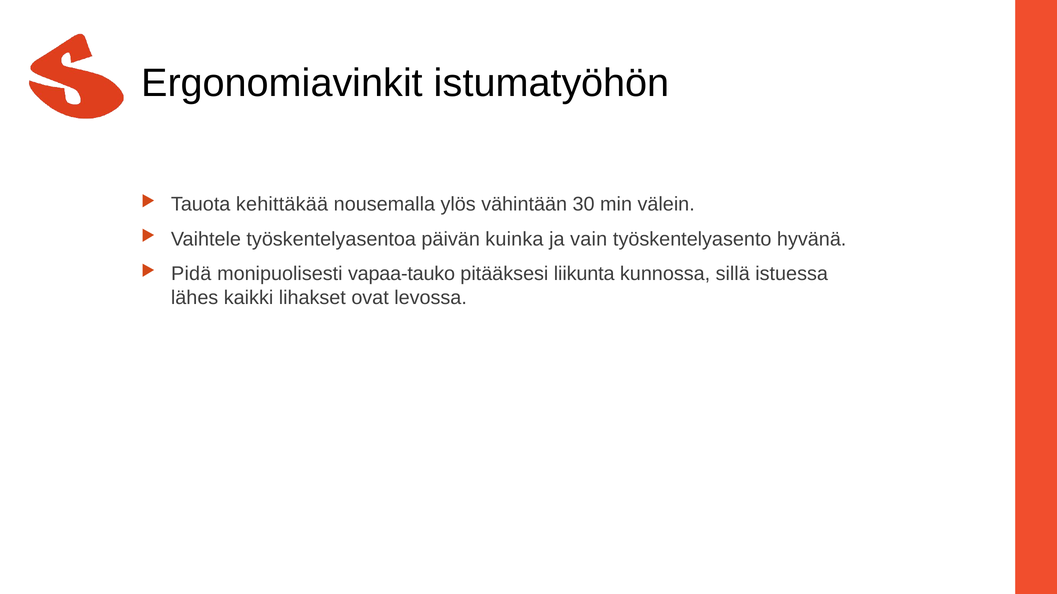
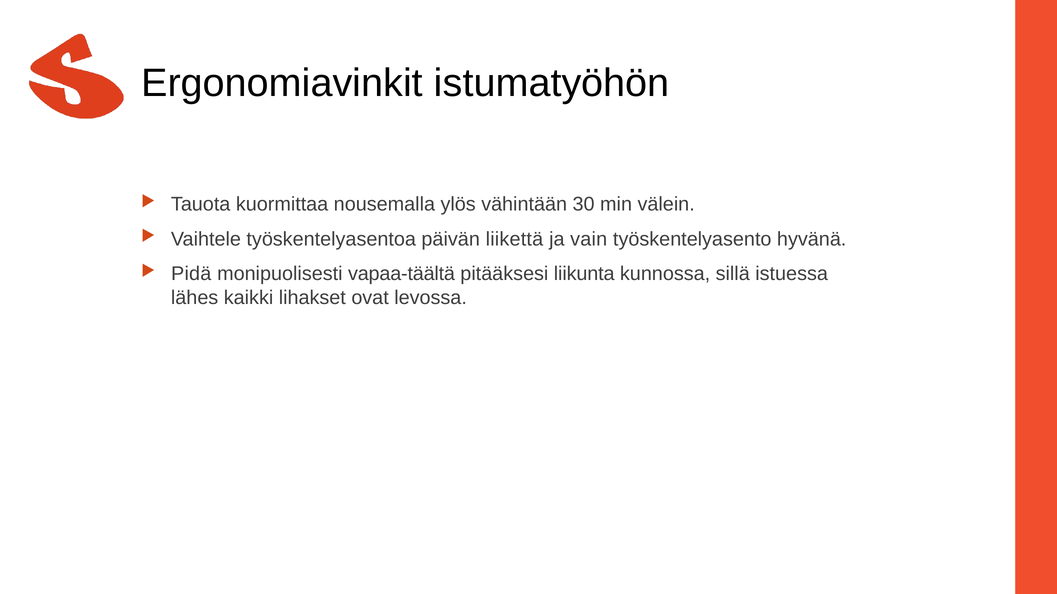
kehittäkää: kehittäkää -> kuormittaa
kuinka: kuinka -> liikettä
vapaa-tauko: vapaa-tauko -> vapaa-täältä
